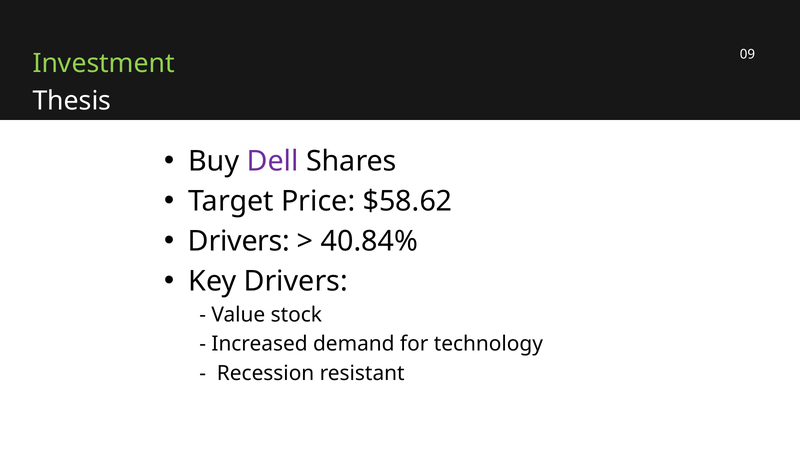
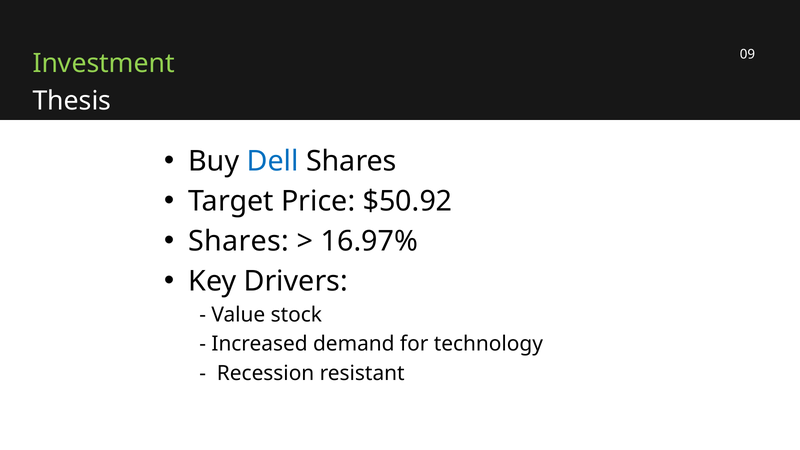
Dell colour: purple -> blue
$58.62: $58.62 -> $50.92
Drivers at (239, 241): Drivers -> Shares
40.84%: 40.84% -> 16.97%
